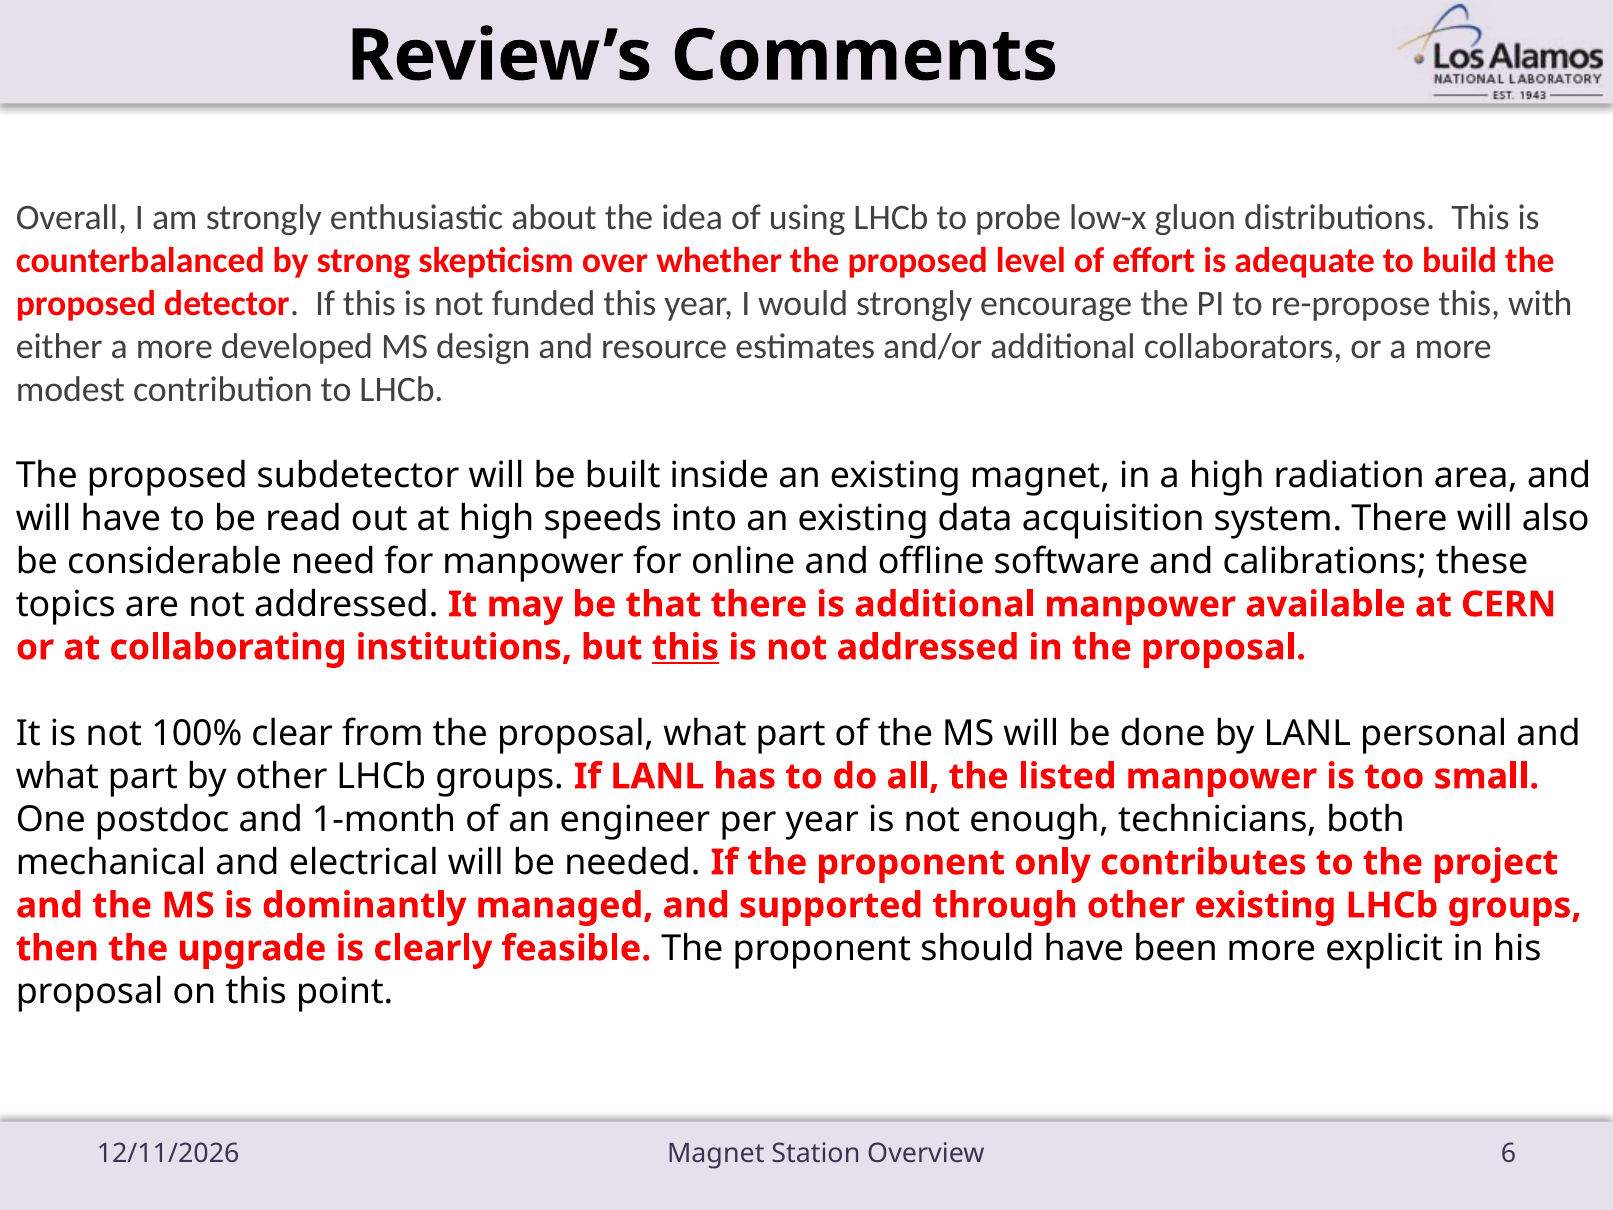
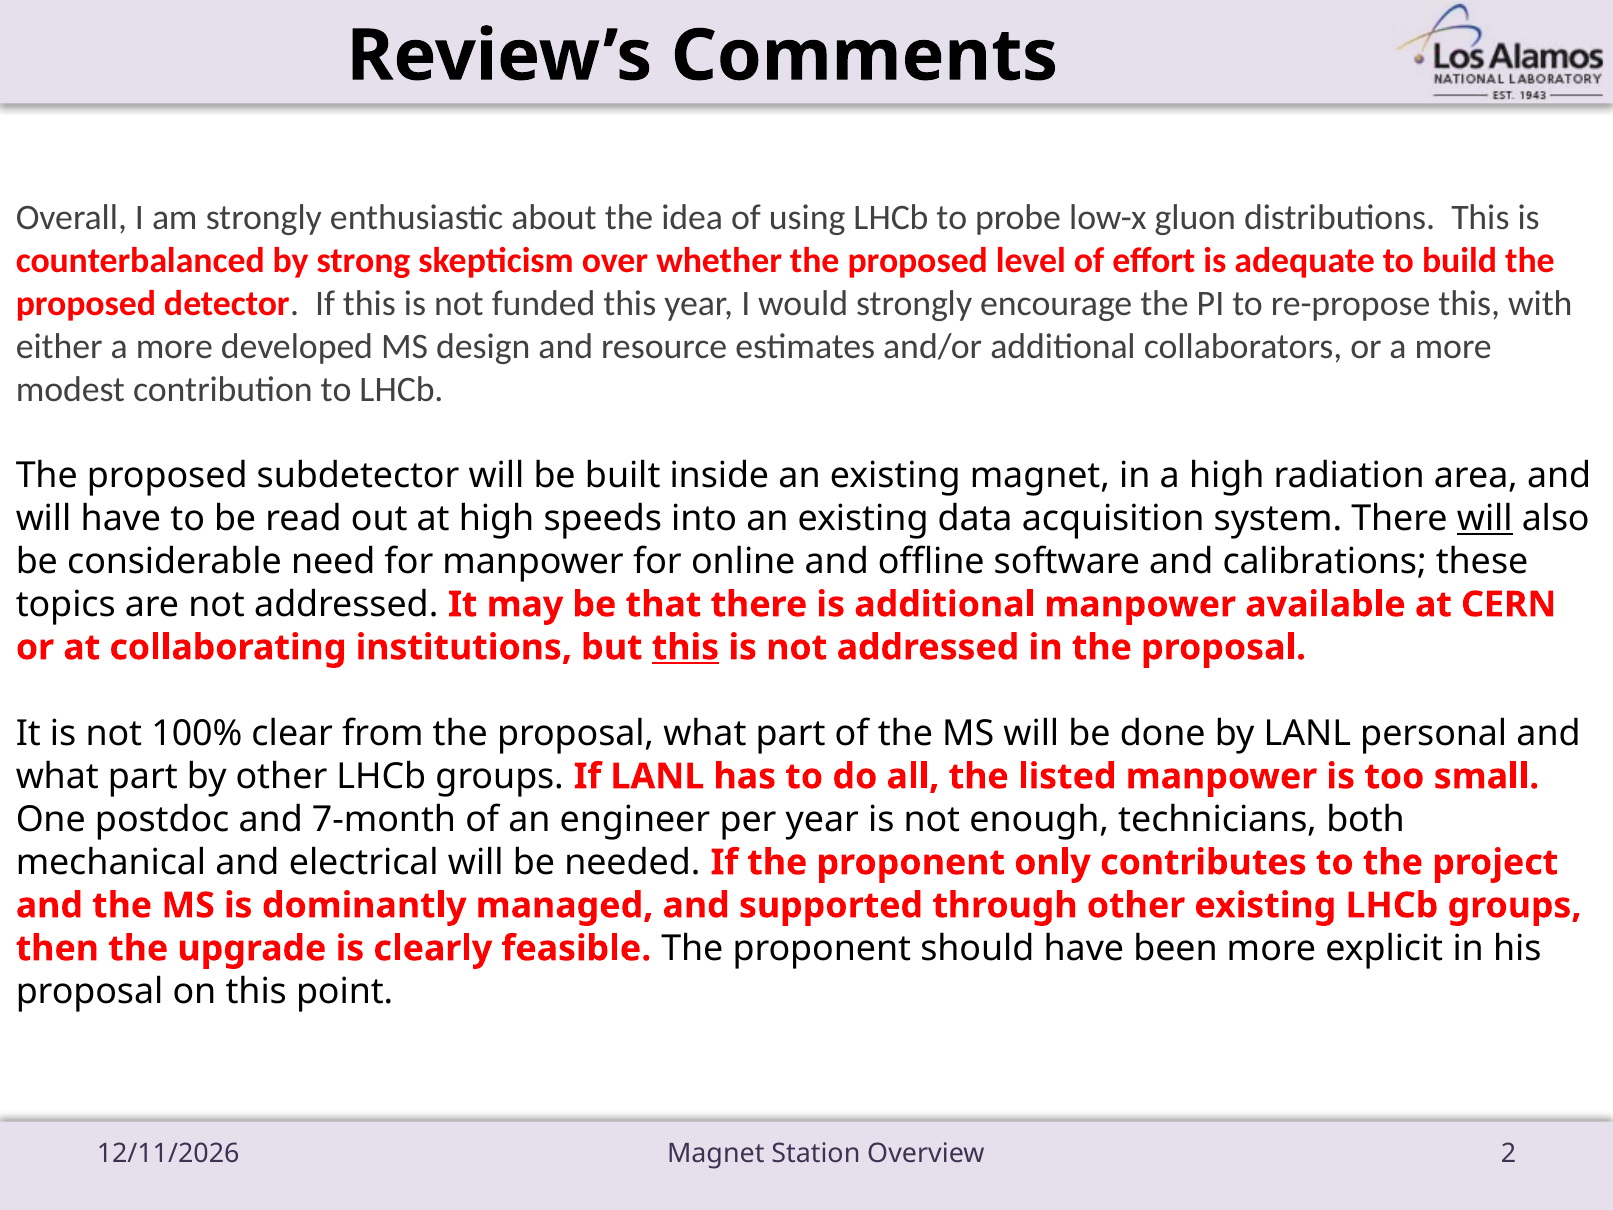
will at (1485, 518) underline: none -> present
1-month: 1-month -> 7-month
6: 6 -> 2
